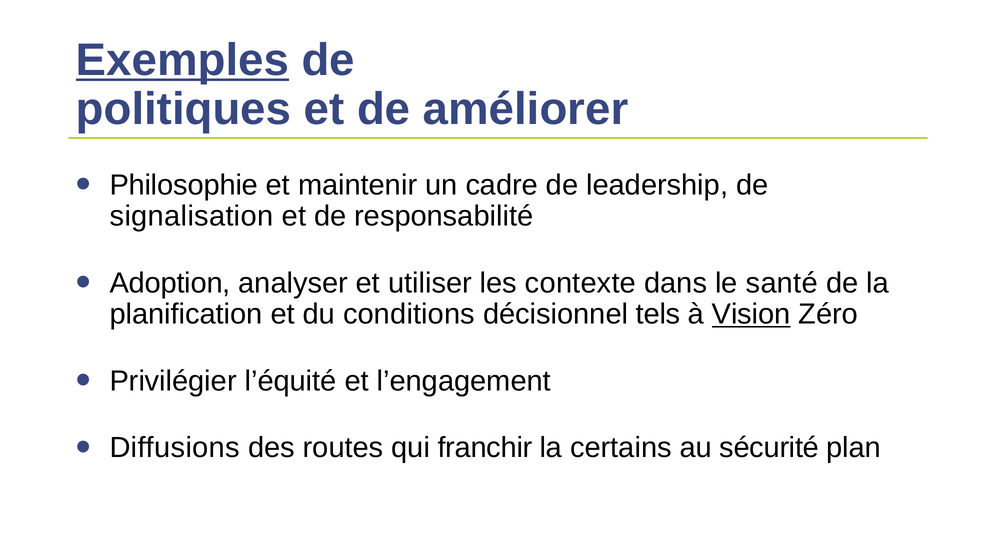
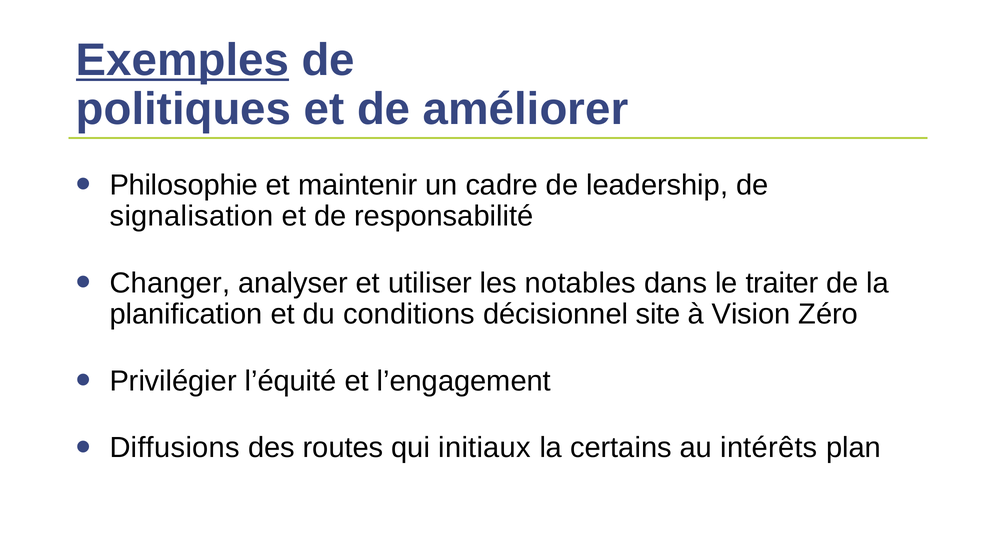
Adoption: Adoption -> Changer
contexte: contexte -> notables
santé: santé -> traiter
tels: tels -> site
Vision underline: present -> none
franchir: franchir -> initiaux
sécurité: sécurité -> intérêts
